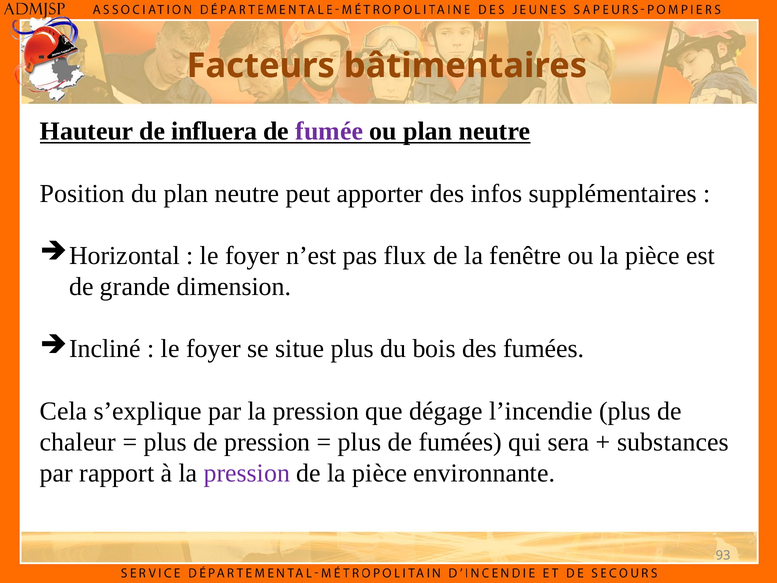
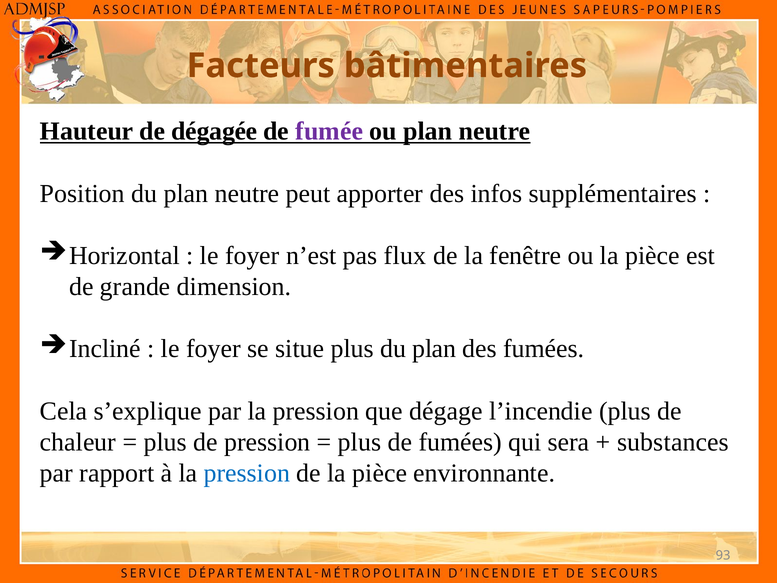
influera: influera -> dégagée
plus du bois: bois -> plan
pression at (247, 473) colour: purple -> blue
